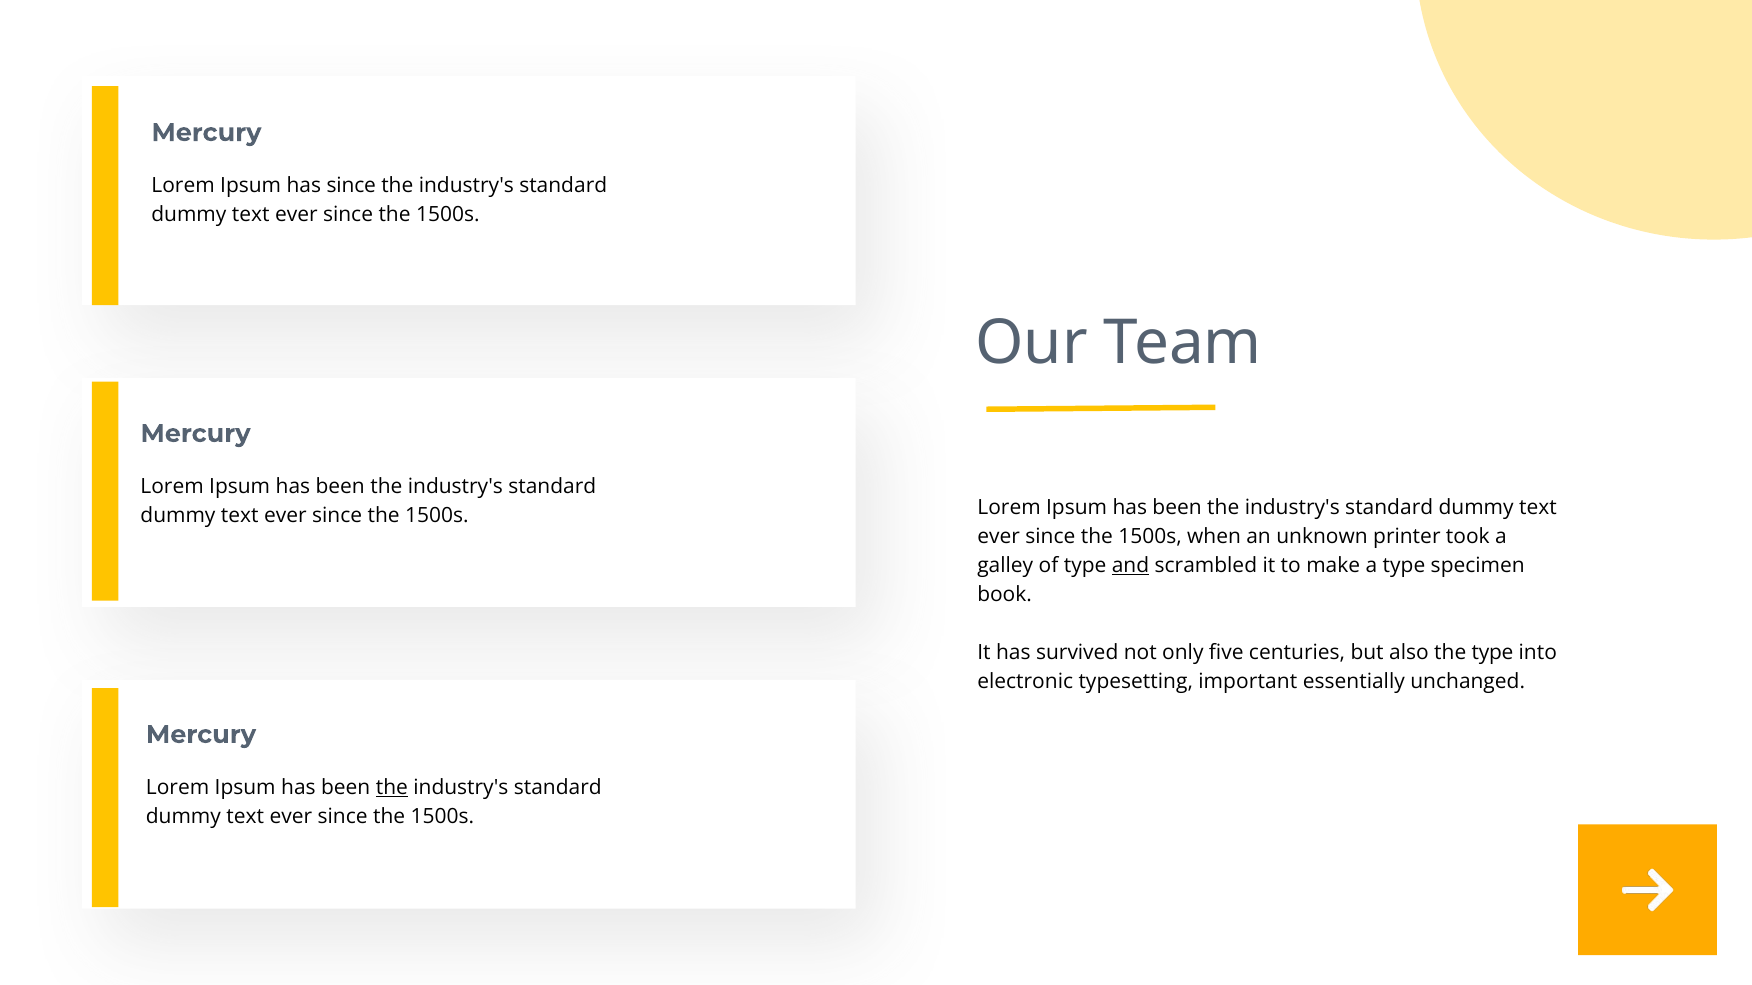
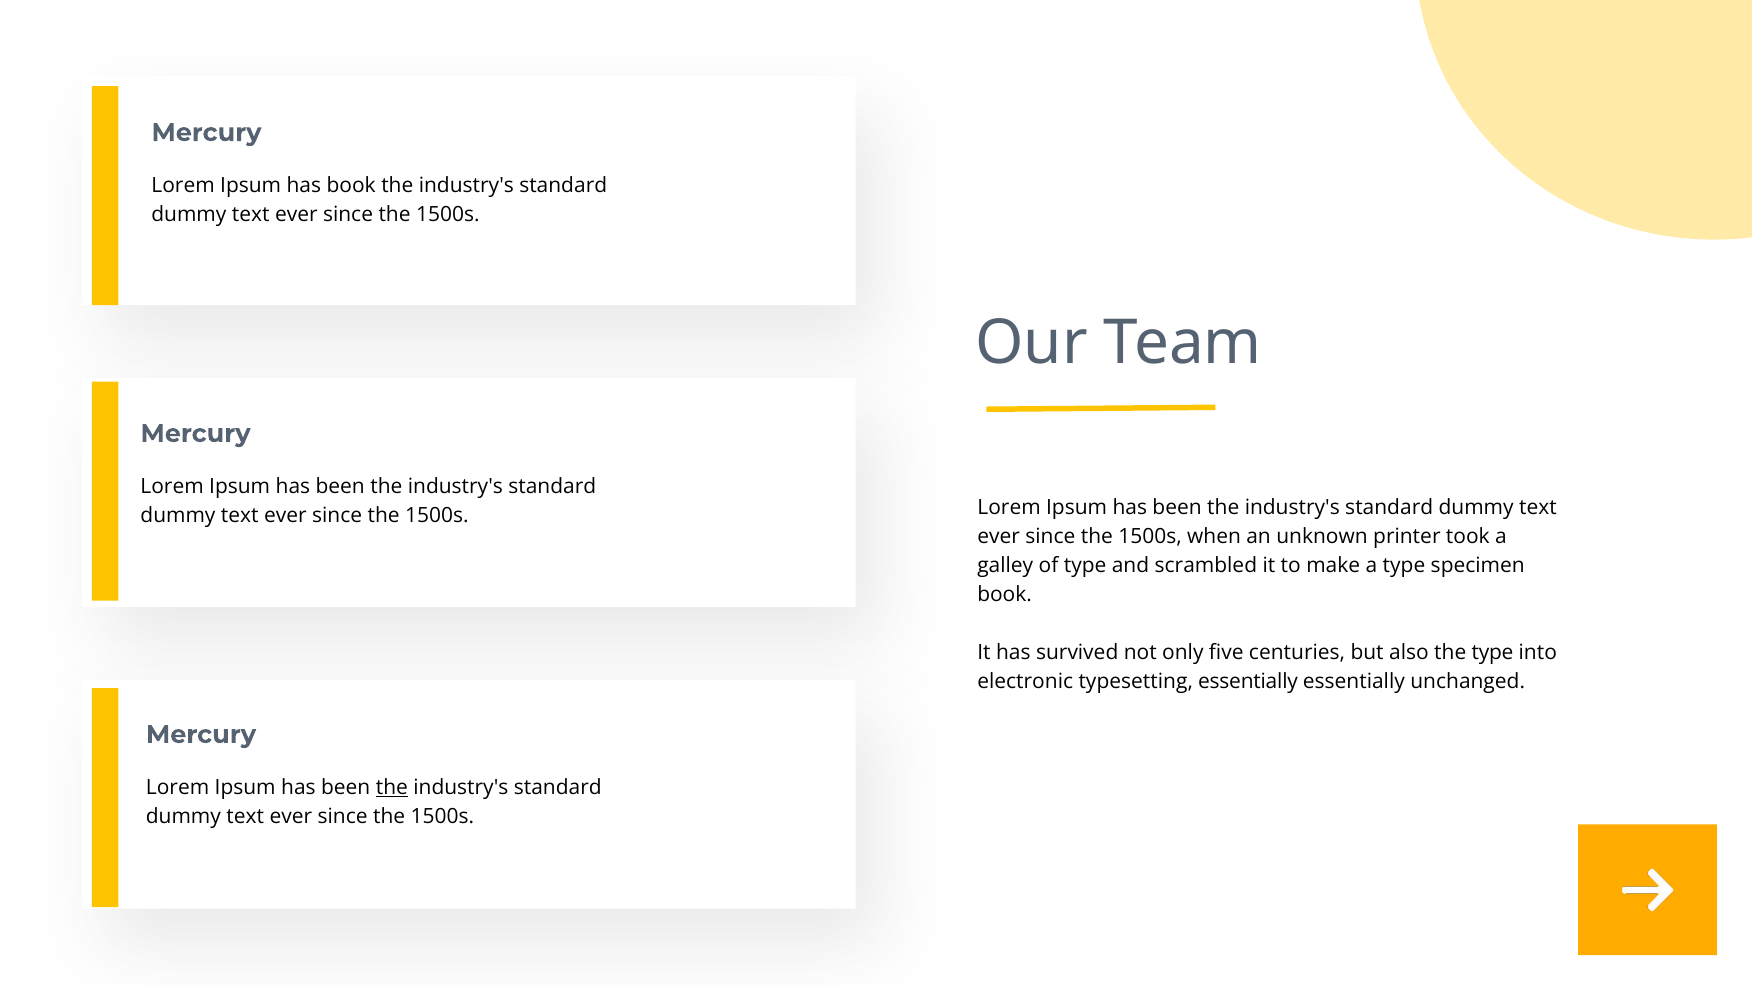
has since: since -> book
and underline: present -> none
typesetting important: important -> essentially
